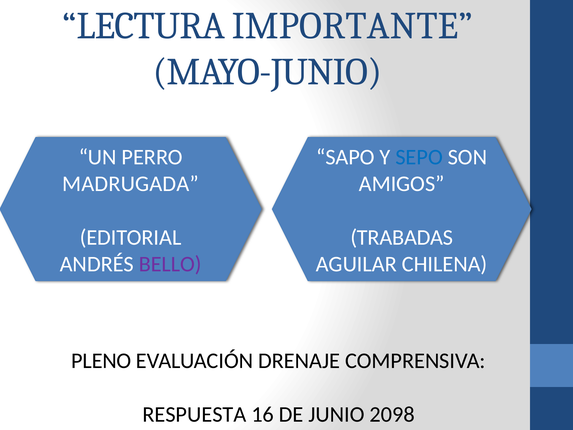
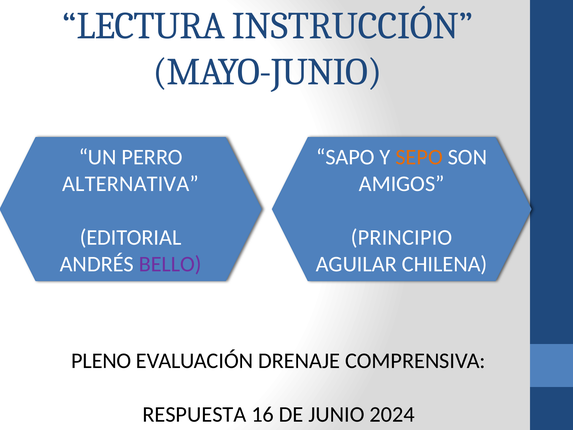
IMPORTANTE: IMPORTANTE -> INSTRUCCIÓN
SEPO colour: blue -> orange
MADRUGADA: MADRUGADA -> ALTERNATIVA
TRABADAS: TRABADAS -> PRINCIPIO
2098: 2098 -> 2024
